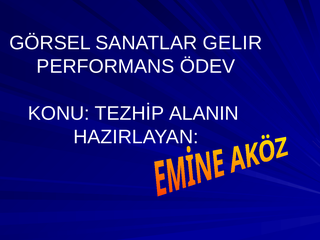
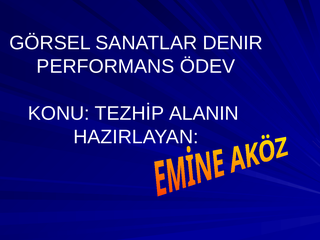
GELIR: GELIR -> DENIR
